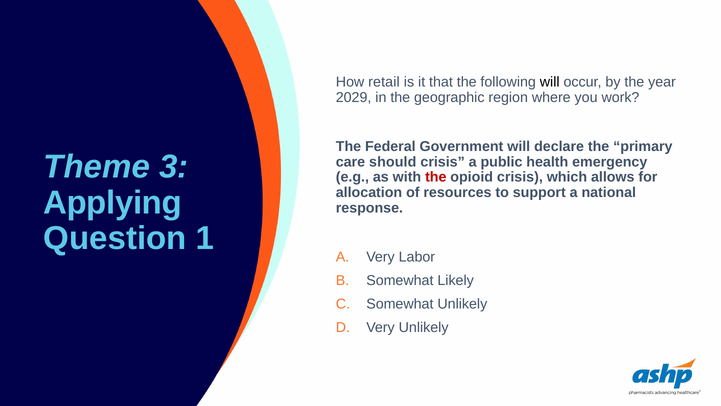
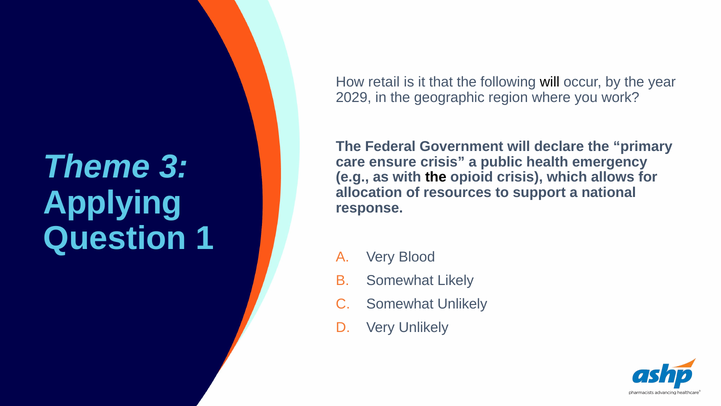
should: should -> ensure
the at (436, 177) colour: red -> black
Labor: Labor -> Blood
